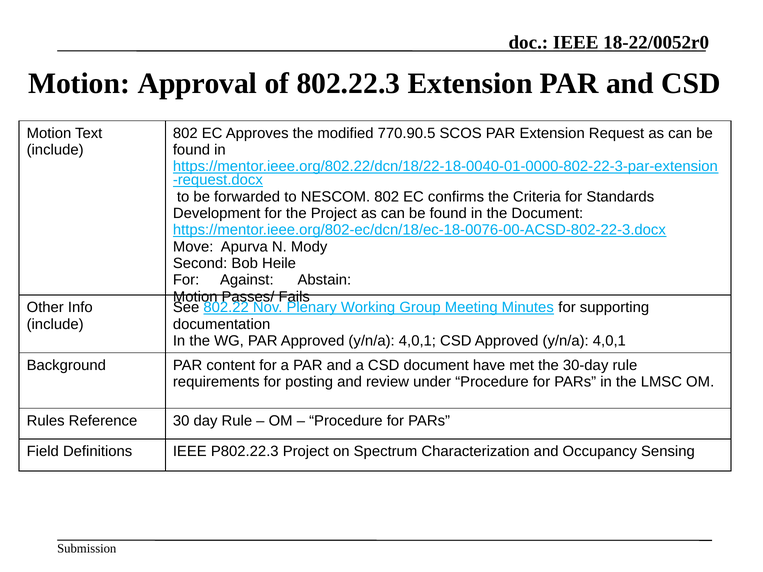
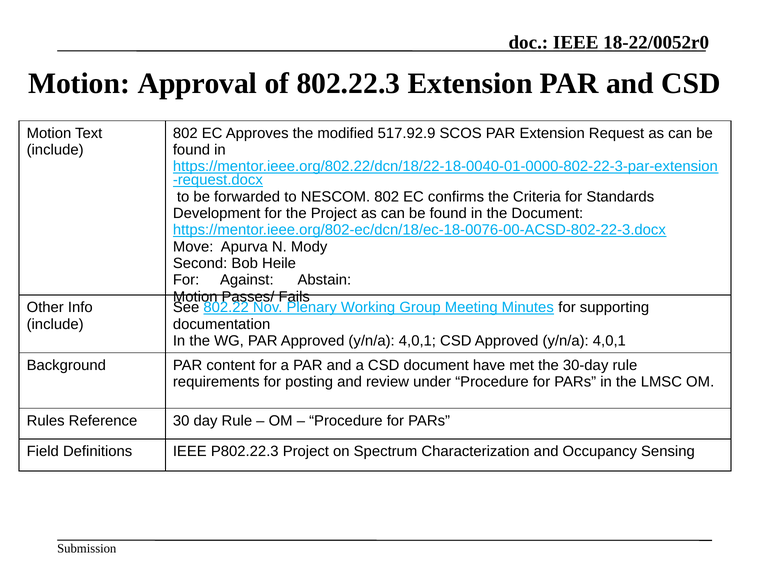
770.90.5: 770.90.5 -> 517.92.9
